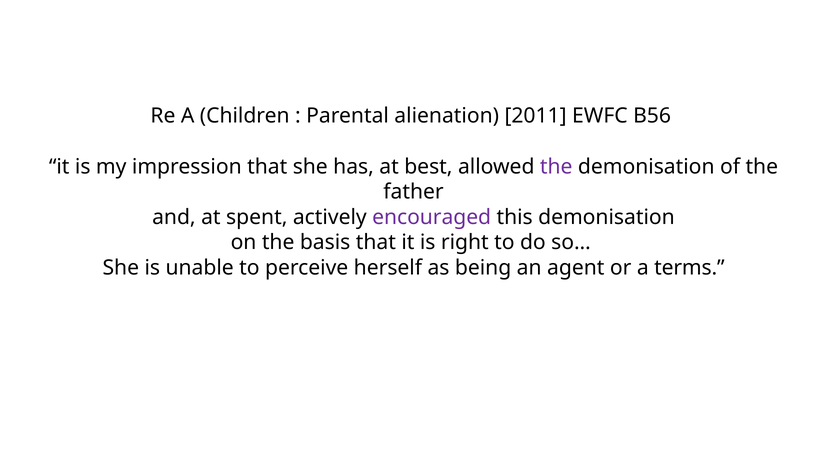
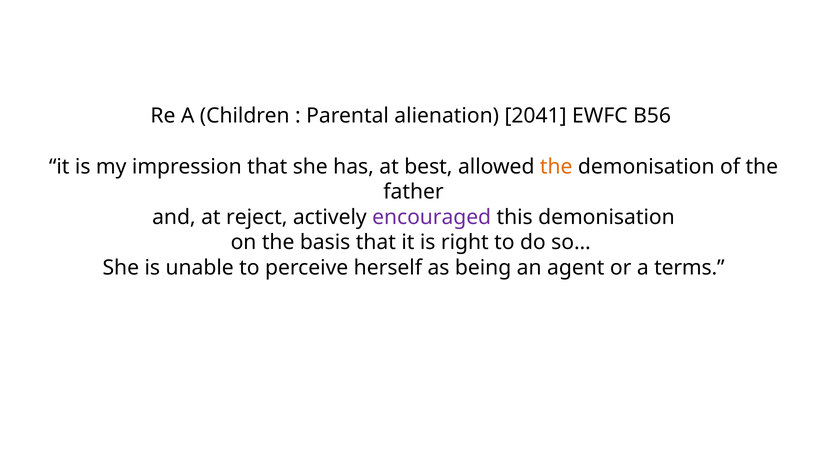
2011: 2011 -> 2041
the at (556, 167) colour: purple -> orange
spent: spent -> reject
